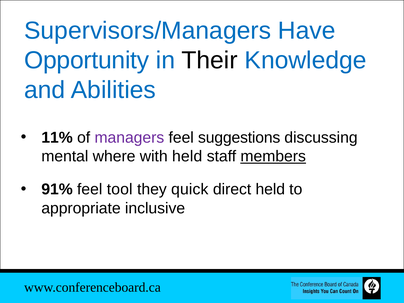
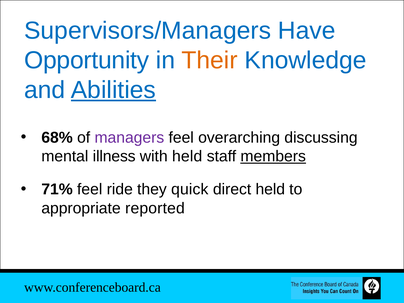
Their colour: black -> orange
Abilities underline: none -> present
11%: 11% -> 68%
suggestions: suggestions -> overarching
where: where -> illness
91%: 91% -> 71%
tool: tool -> ride
inclusive: inclusive -> reported
